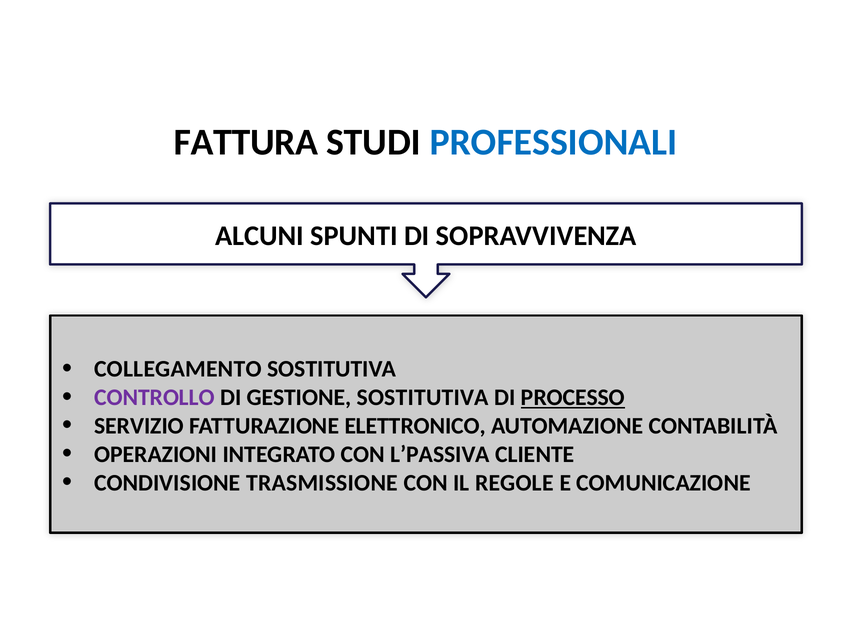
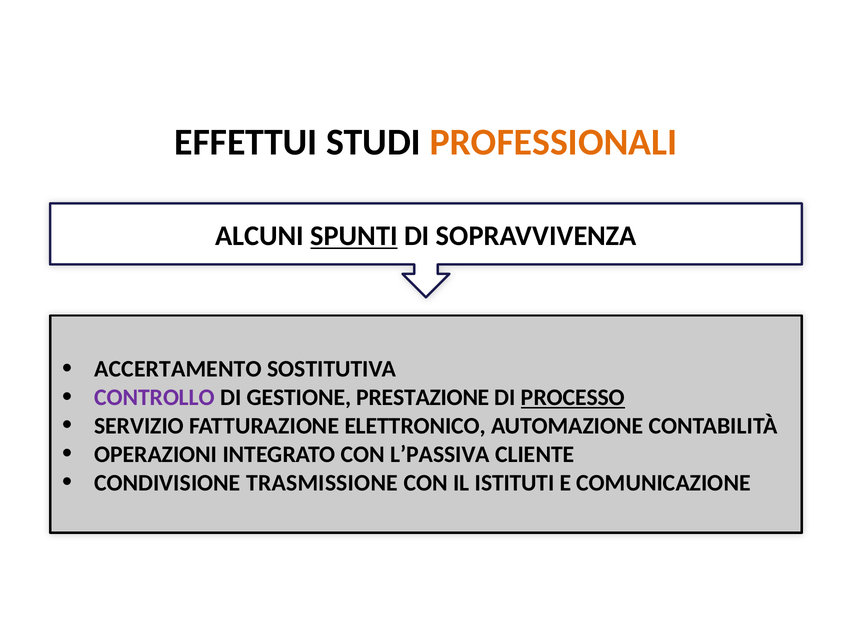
FATTURA: FATTURA -> EFFETTUI
PROFESSIONALI colour: blue -> orange
SPUNTI underline: none -> present
COLLEGAMENTO: COLLEGAMENTO -> ACCERTAMENTO
GESTIONE SOSTITUTIVA: SOSTITUTIVA -> PRESTAZIONE
REGOLE: REGOLE -> ISTITUTI
